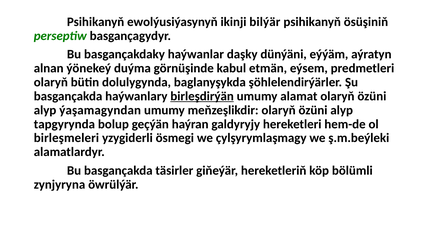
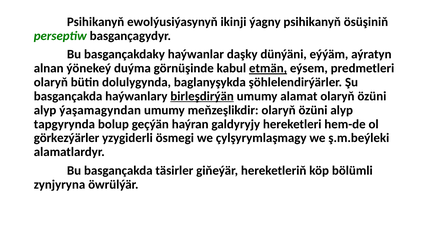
bilýär: bilýär -> ýagny
etmän underline: none -> present
birleşmeleri: birleşmeleri -> görkezýärler
